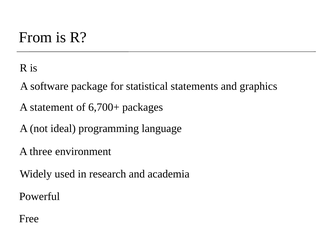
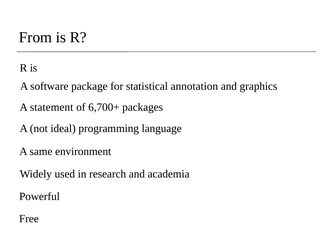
statements: statements -> annotation
three: three -> same
